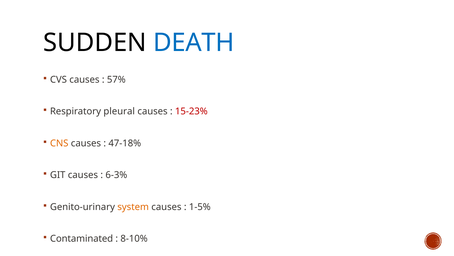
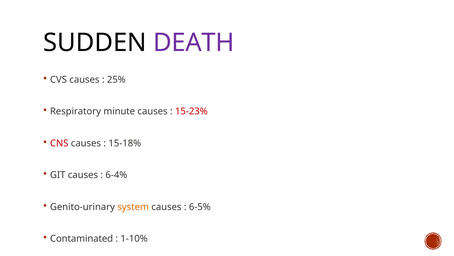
DEATH colour: blue -> purple
57%: 57% -> 25%
pleural: pleural -> minute
CNS colour: orange -> red
47-18%: 47-18% -> 15-18%
6-3%: 6-3% -> 6-4%
1-5%: 1-5% -> 6-5%
8-10%: 8-10% -> 1-10%
